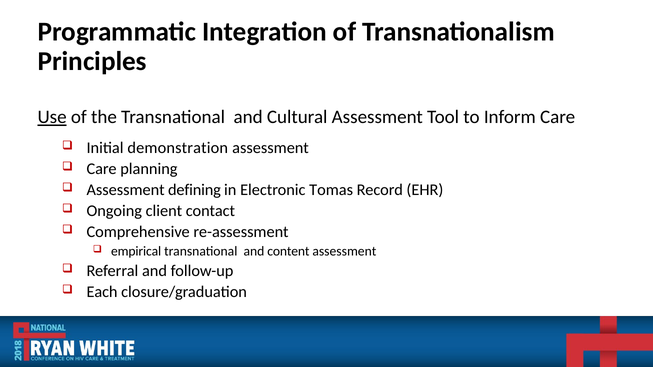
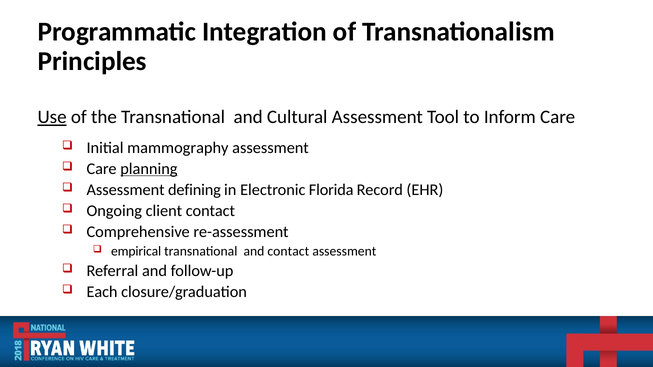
demonstration: demonstration -> mammography
planning underline: none -> present
Tomas: Tomas -> Florida
and content: content -> contact
